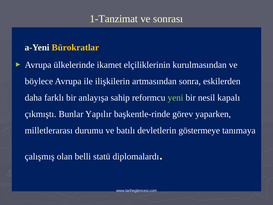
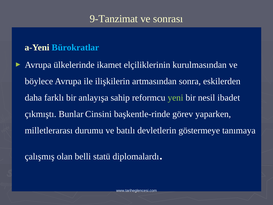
1-Tanzimat: 1-Tanzimat -> 9-Tanzimat
Bürokratlar colour: yellow -> light blue
kapalı: kapalı -> ibadet
Yapılır: Yapılır -> Cinsini
